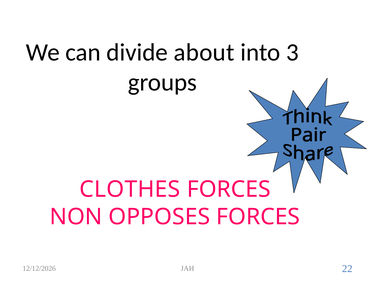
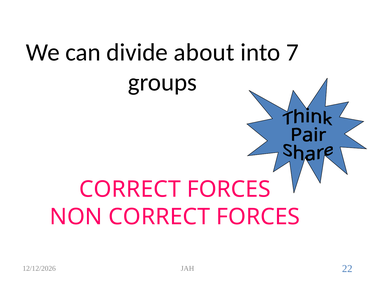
3: 3 -> 7
CLOTHES at (130, 189): CLOTHES -> CORRECT
NON OPPOSES: OPPOSES -> CORRECT
